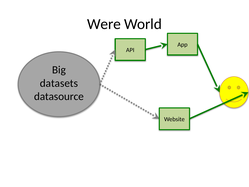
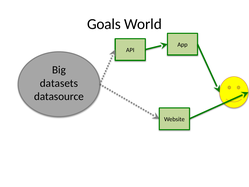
Were: Were -> Goals
